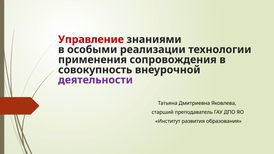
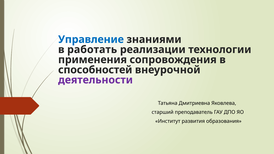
Управление colour: red -> blue
особыми: особыми -> работать
совокупность: совокупность -> способностей
